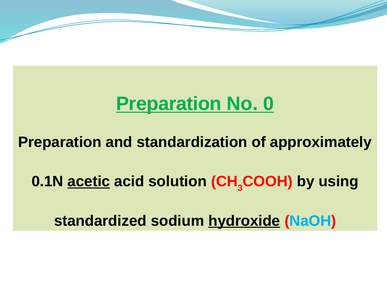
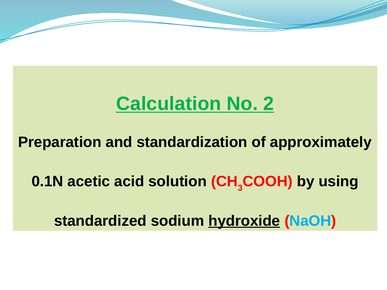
Preparation at (169, 104): Preparation -> Calculation
0: 0 -> 2
acetic underline: present -> none
